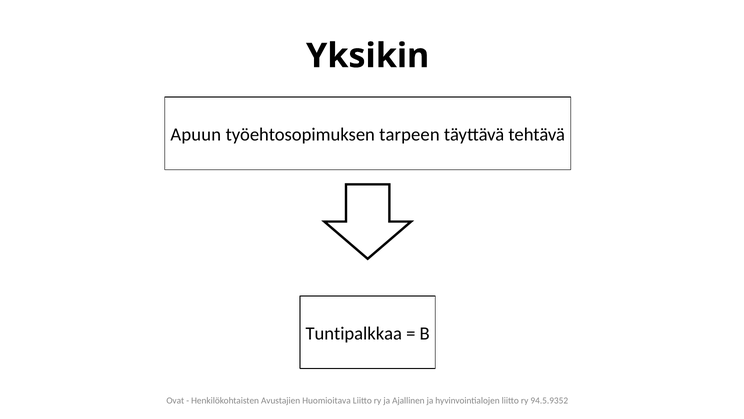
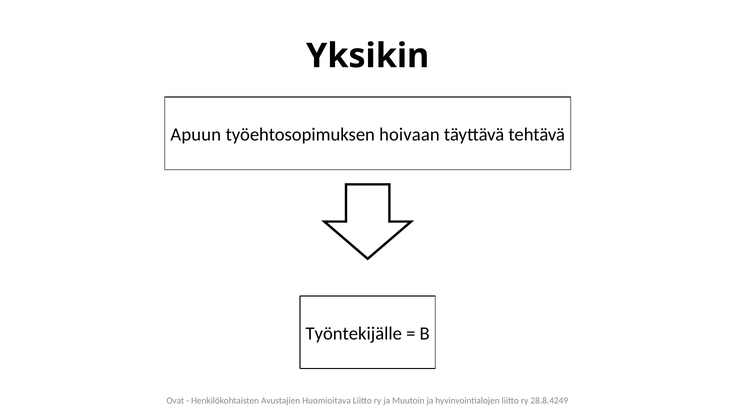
tarpeen: tarpeen -> hoivaan
Tuntipalkkaa: Tuntipalkkaa -> Työntekijälle
Ajallinen: Ajallinen -> Muutoin
94.5.9352: 94.5.9352 -> 28.8.4249
